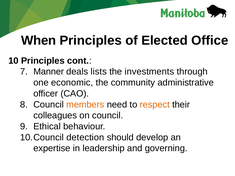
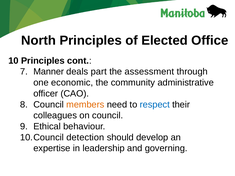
When: When -> North
lists: lists -> part
investments: investments -> assessment
respect colour: orange -> blue
